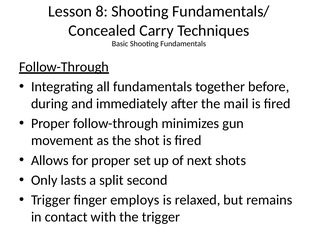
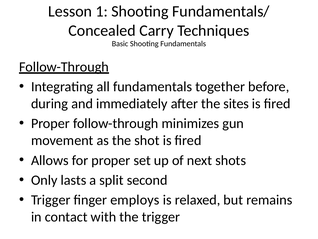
8: 8 -> 1
mail: mail -> sites
